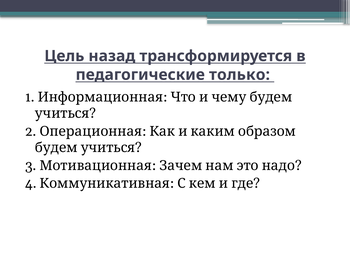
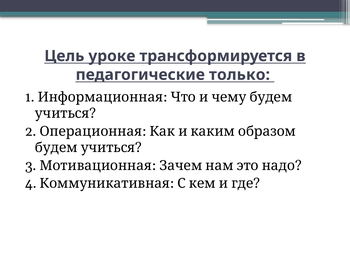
назад: назад -> уроке
